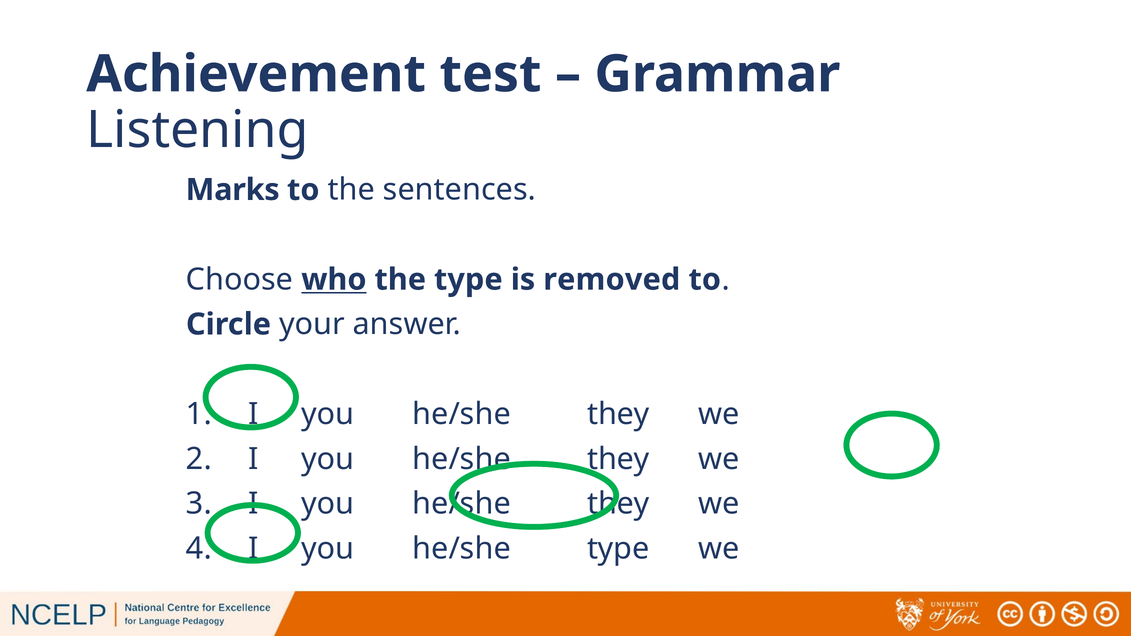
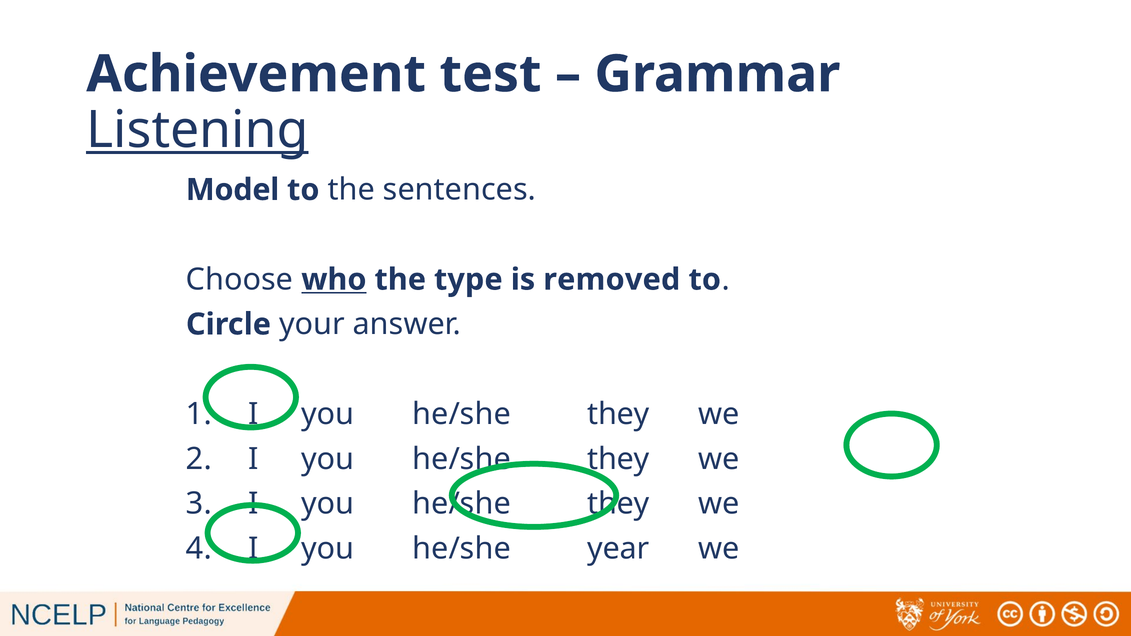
Listening underline: none -> present
Marks: Marks -> Model
he/she type: type -> year
